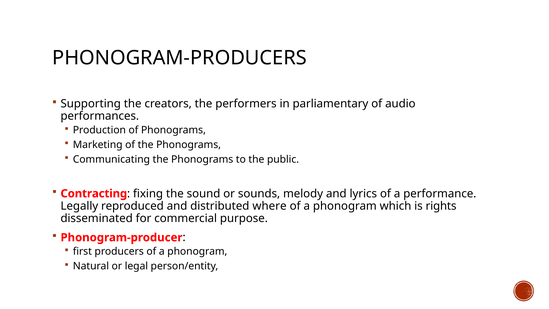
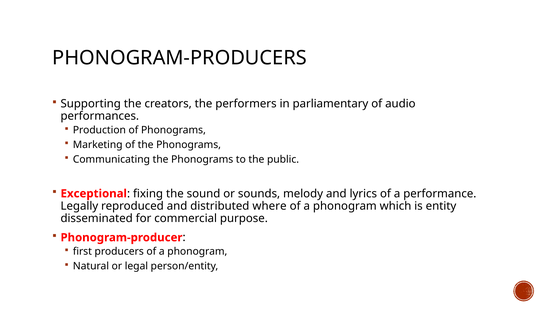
Contracting: Contracting -> Exceptional
rights: rights -> entity
